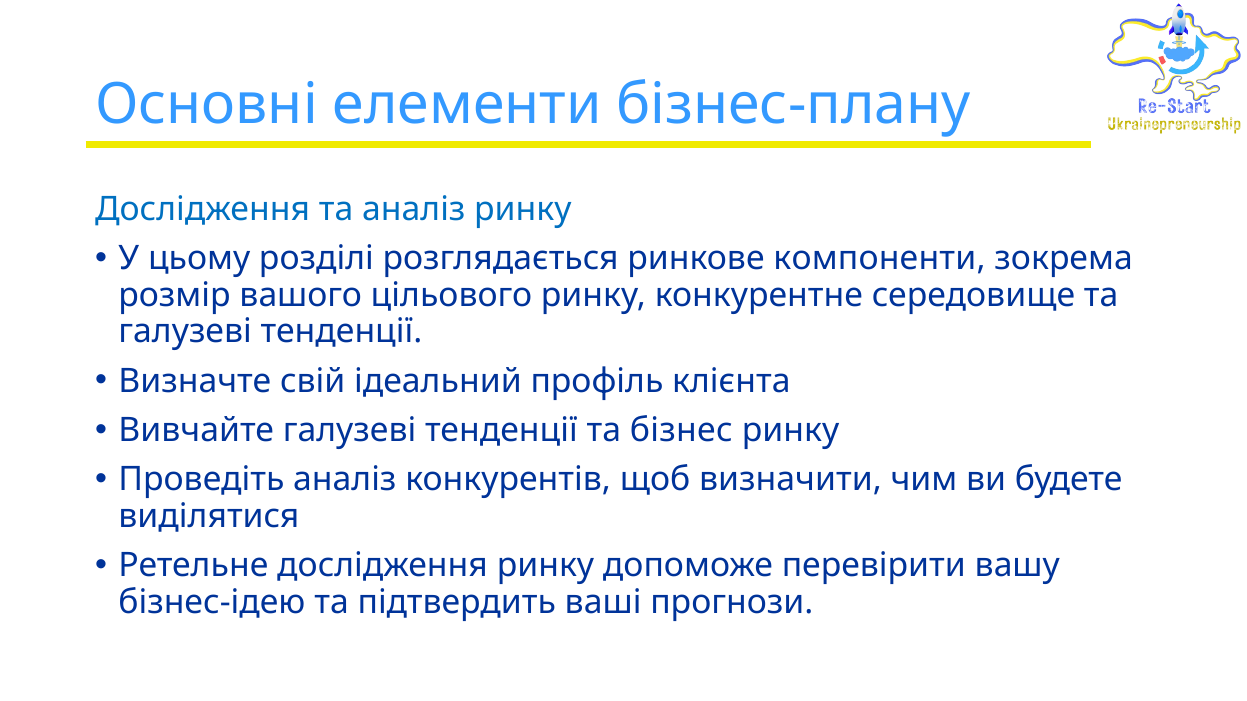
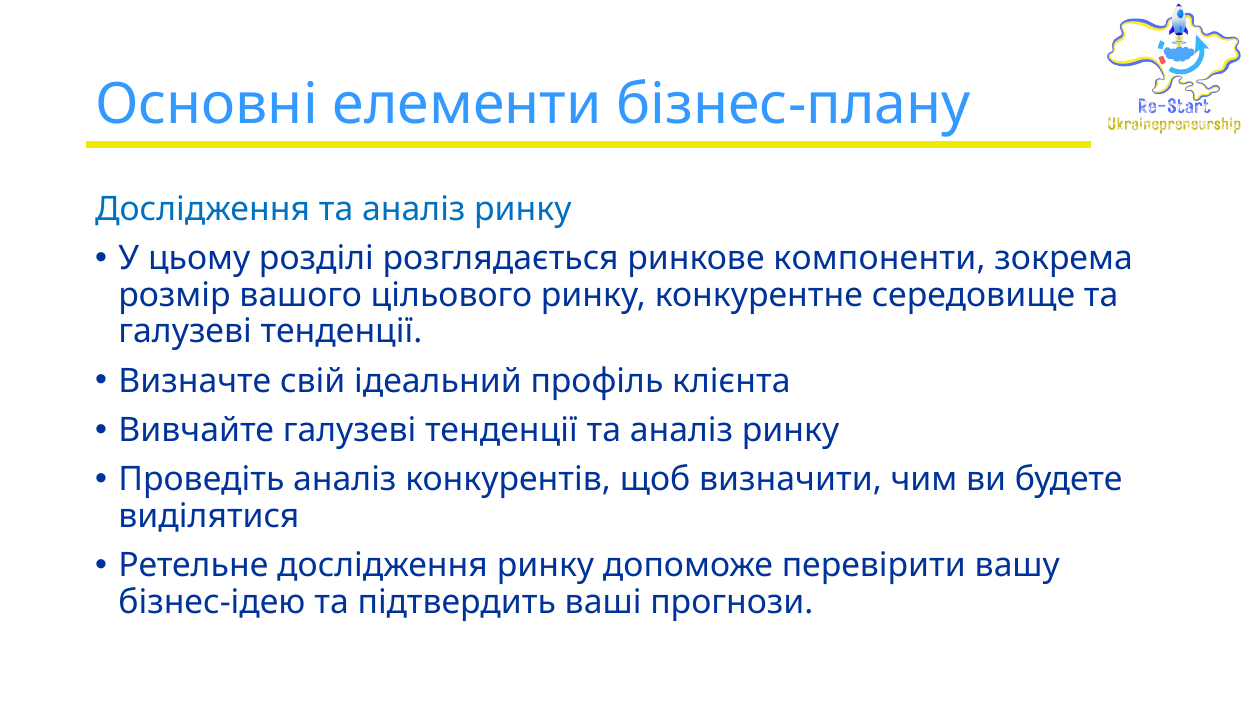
тенденції та бізнес: бізнес -> аналіз
